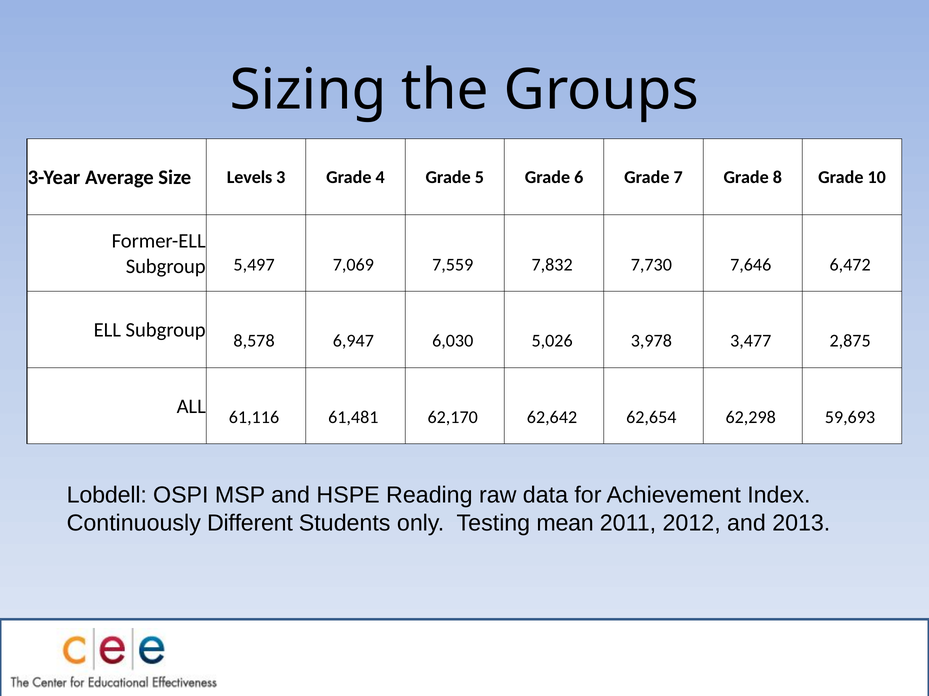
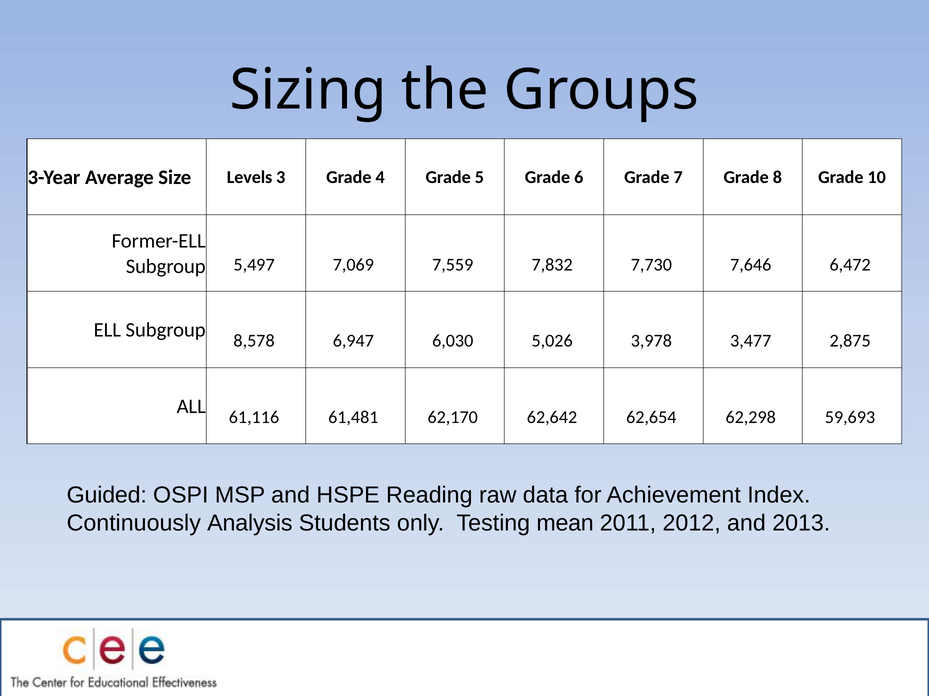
Lobdell: Lobdell -> Guided
Different: Different -> Analysis
